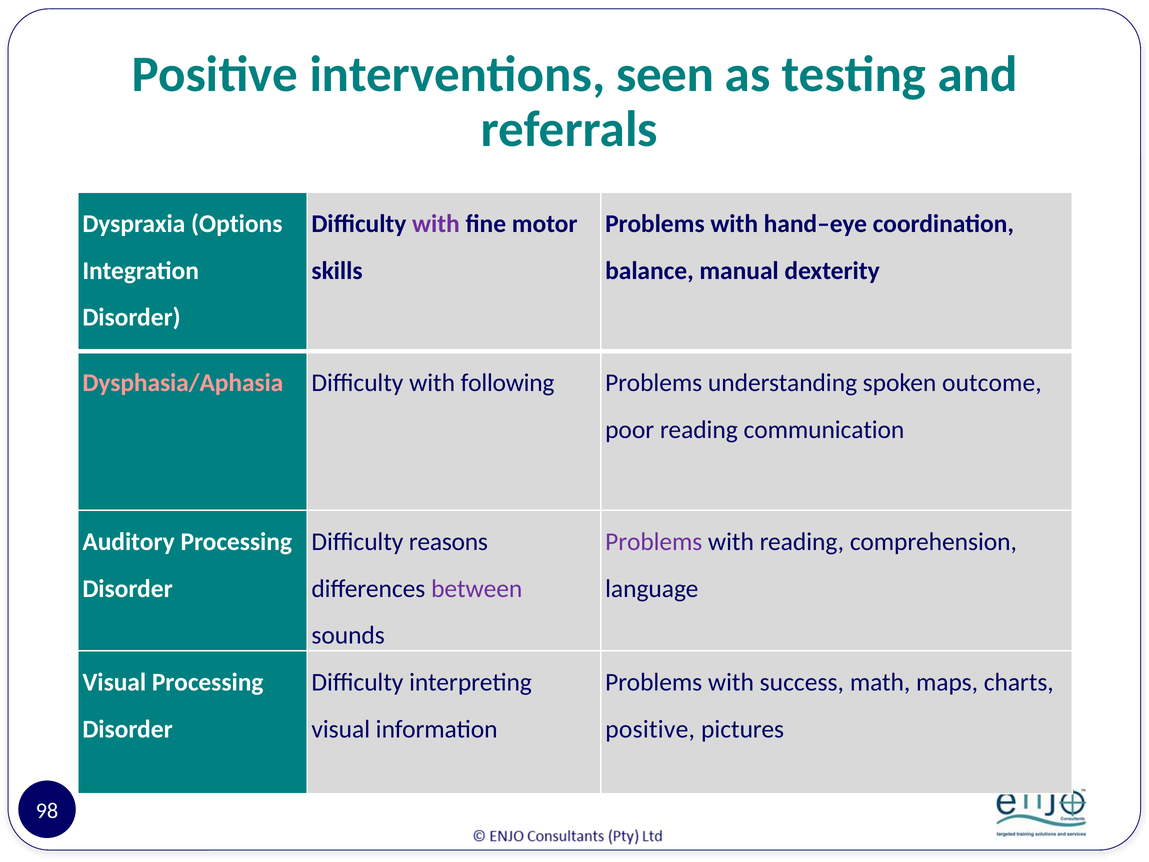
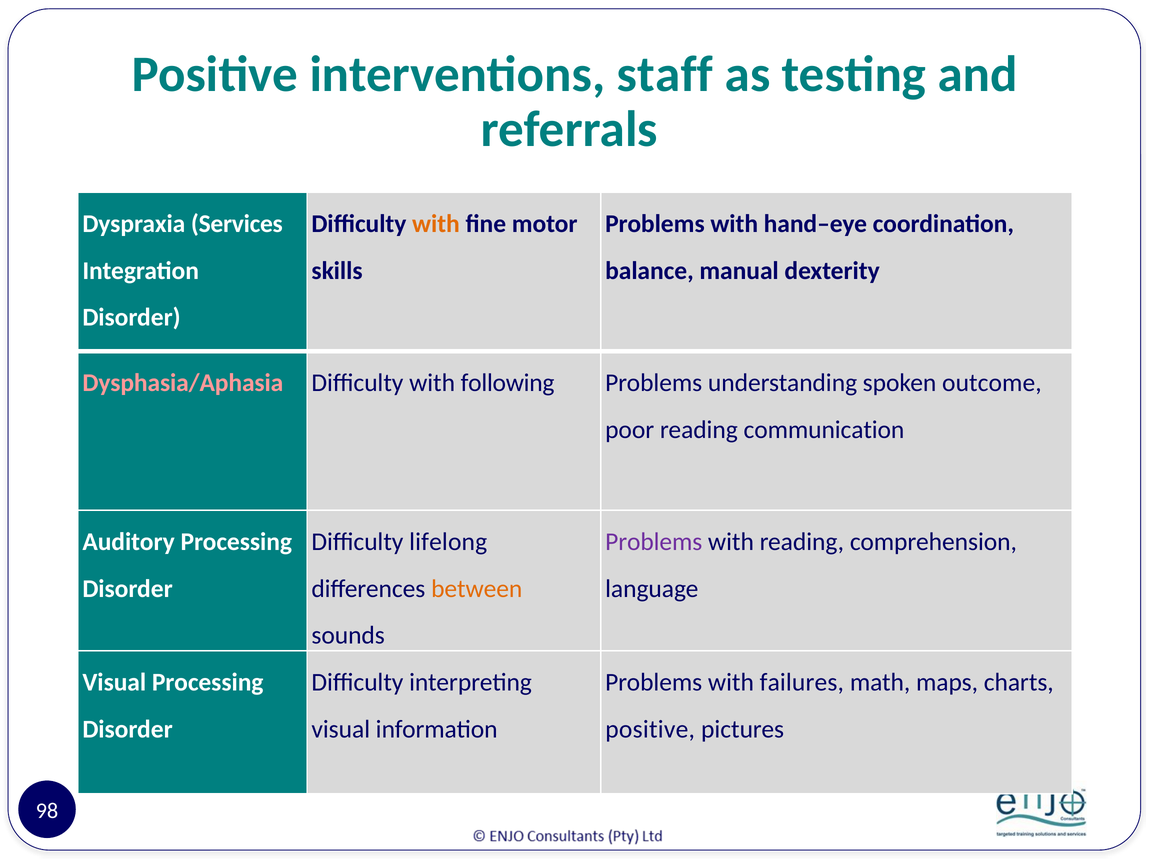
seen: seen -> staff
Options: Options -> Services
with at (436, 224) colour: purple -> orange
reasons: reasons -> lifelong
between colour: purple -> orange
success: success -> failures
